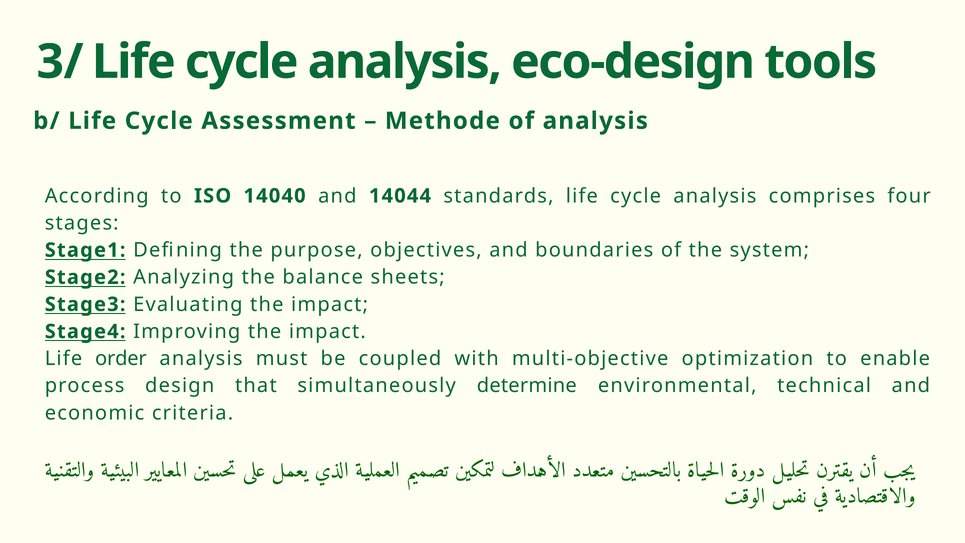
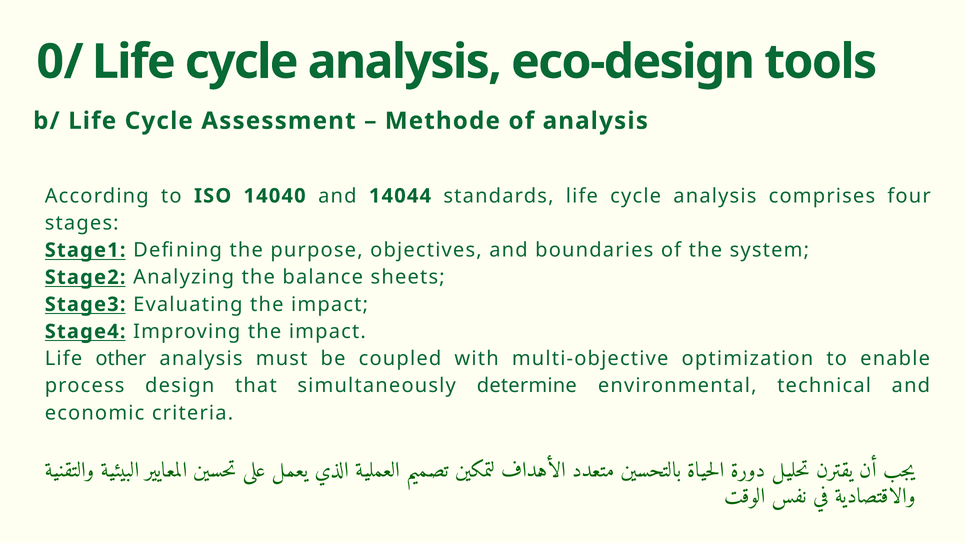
3/: 3/ -> 0/
order: order -> other
